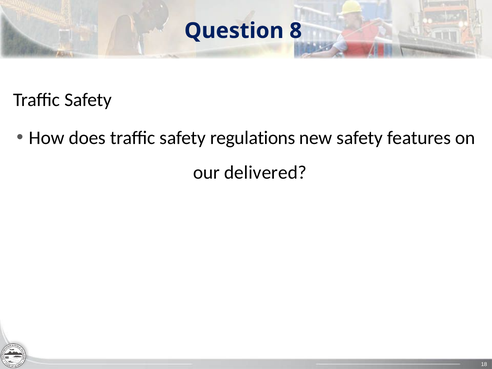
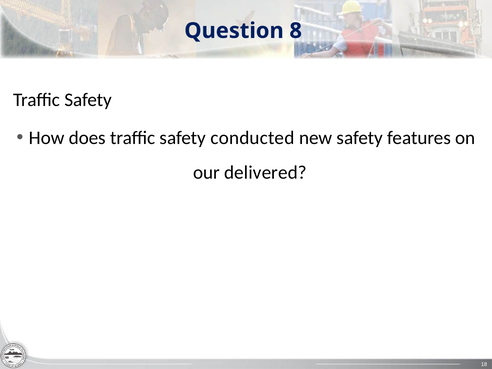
regulations: regulations -> conducted
